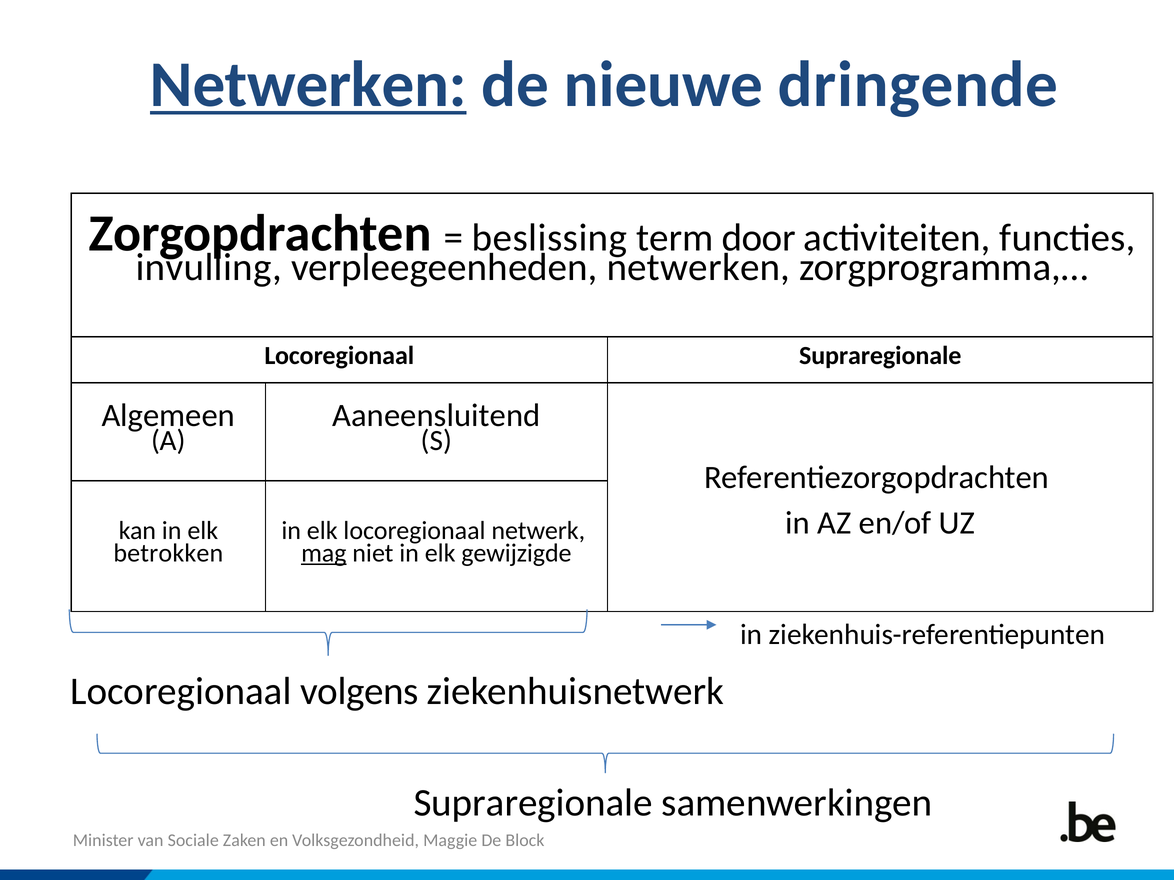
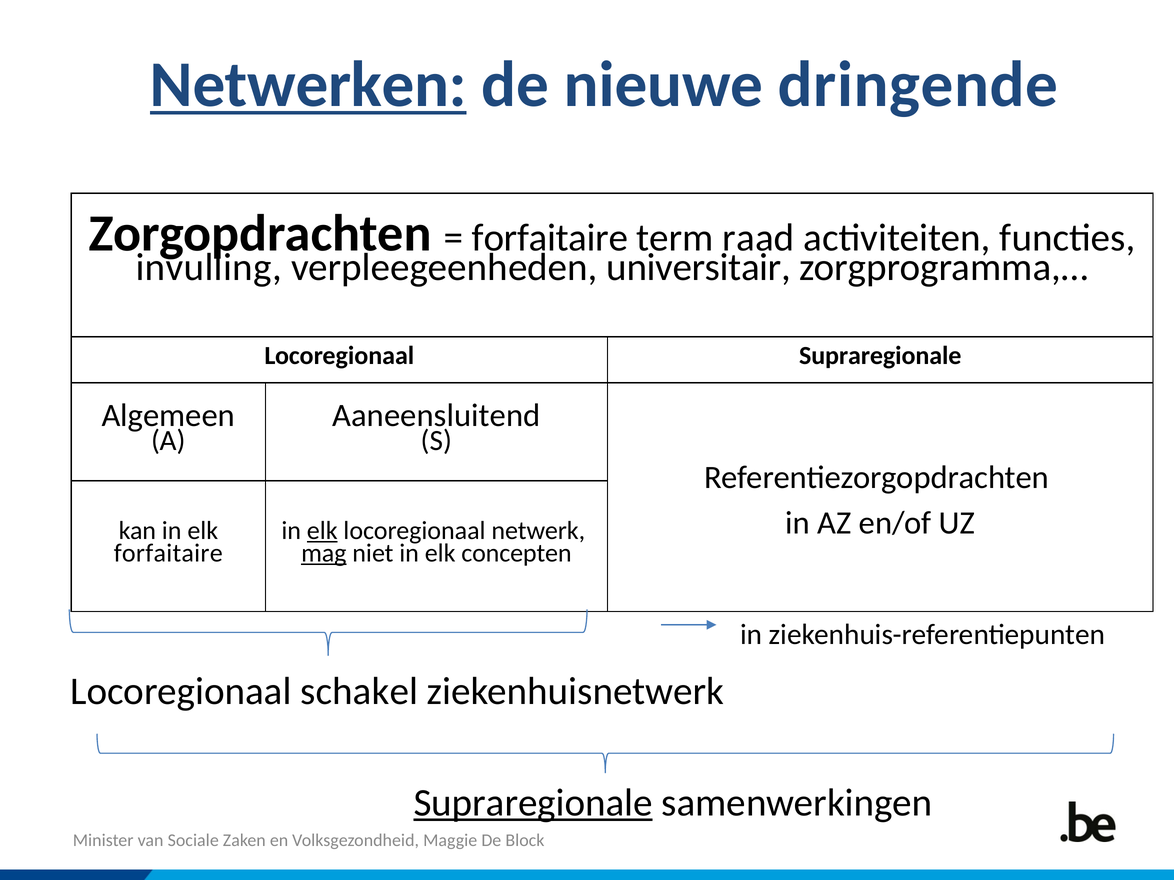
beslissing at (550, 238): beslissing -> forfaitaire
door: door -> raad
verpleegeenheden netwerken: netwerken -> universitair
elk at (322, 531) underline: none -> present
betrokken at (168, 554): betrokken -> forfaitaire
gewijzigde: gewijzigde -> concepten
volgens: volgens -> schakel
Supraregionale at (533, 803) underline: none -> present
